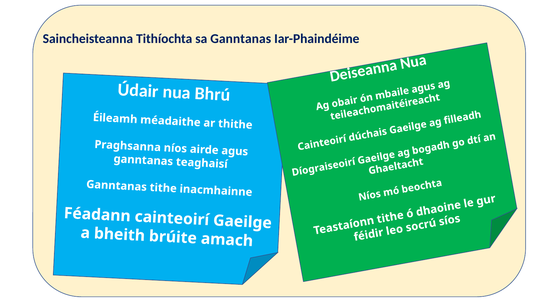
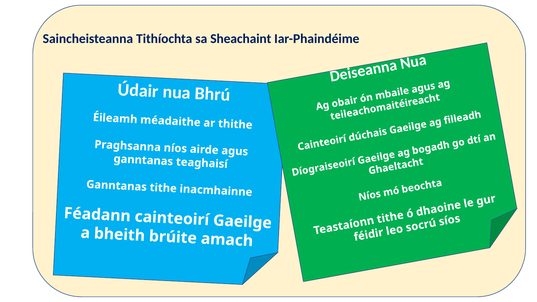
sa Ganntanas: Ganntanas -> Sheachaint
